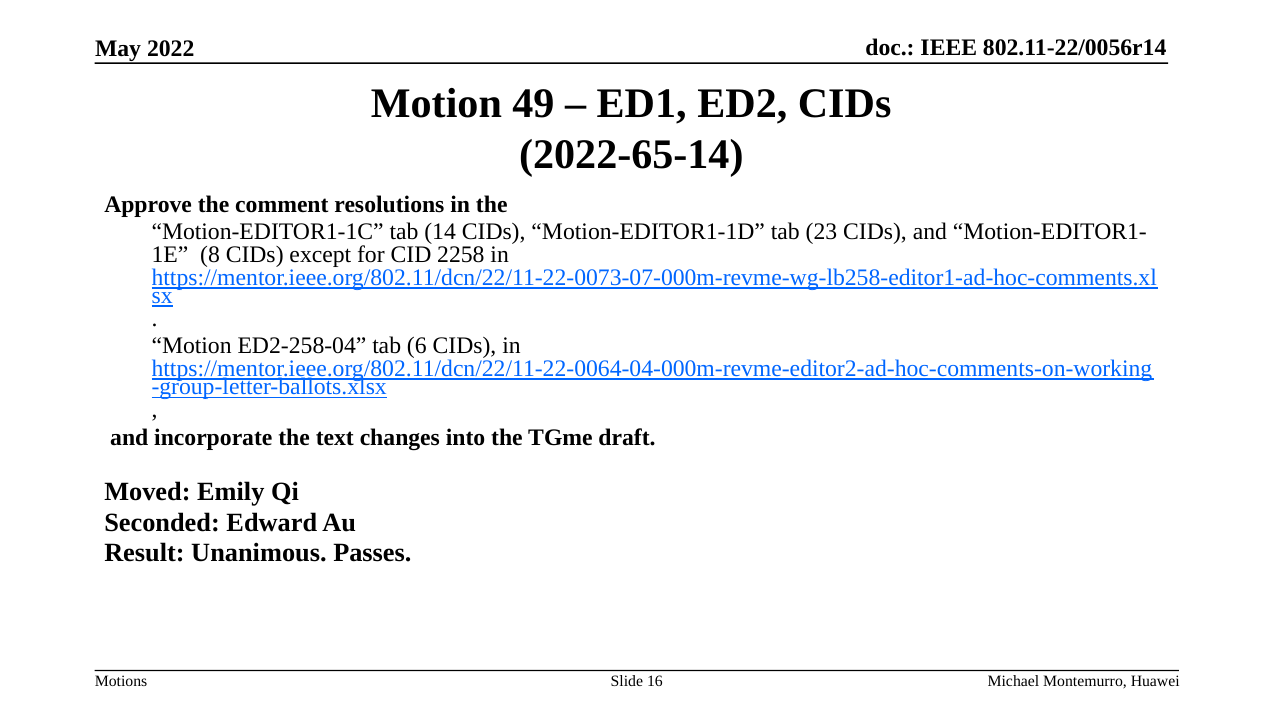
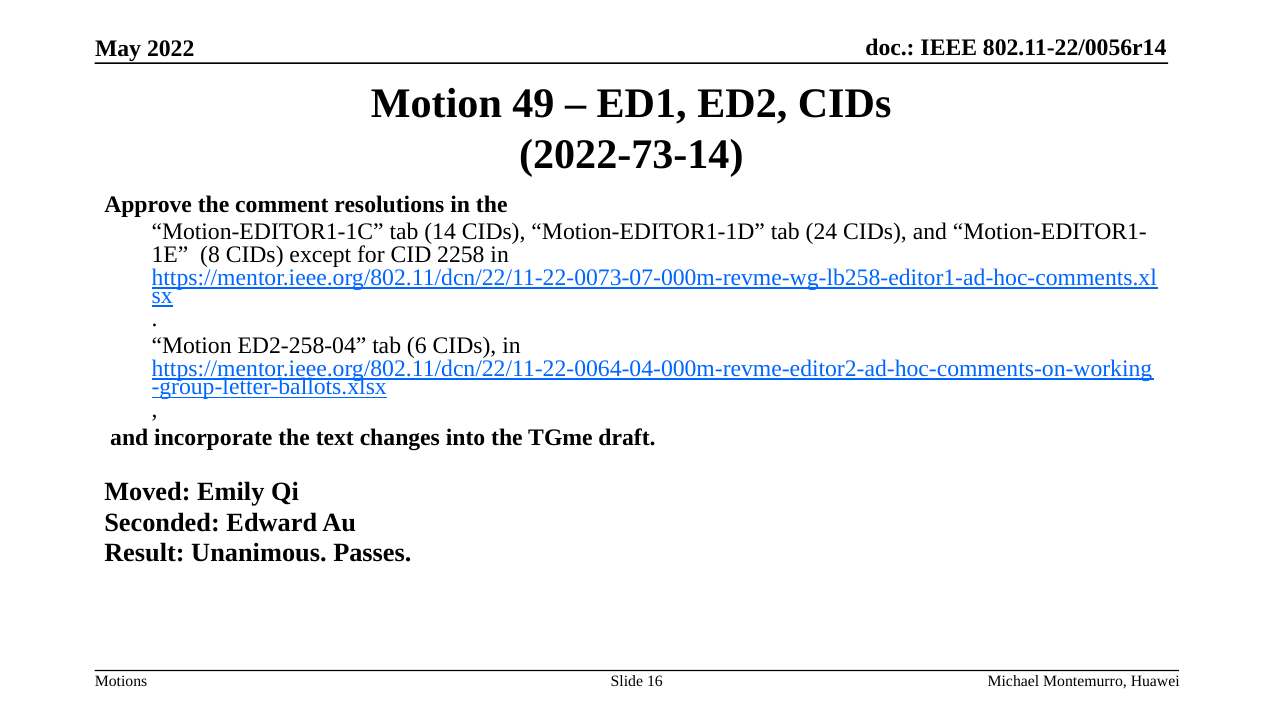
2022-65-14: 2022-65-14 -> 2022-73-14
23: 23 -> 24
